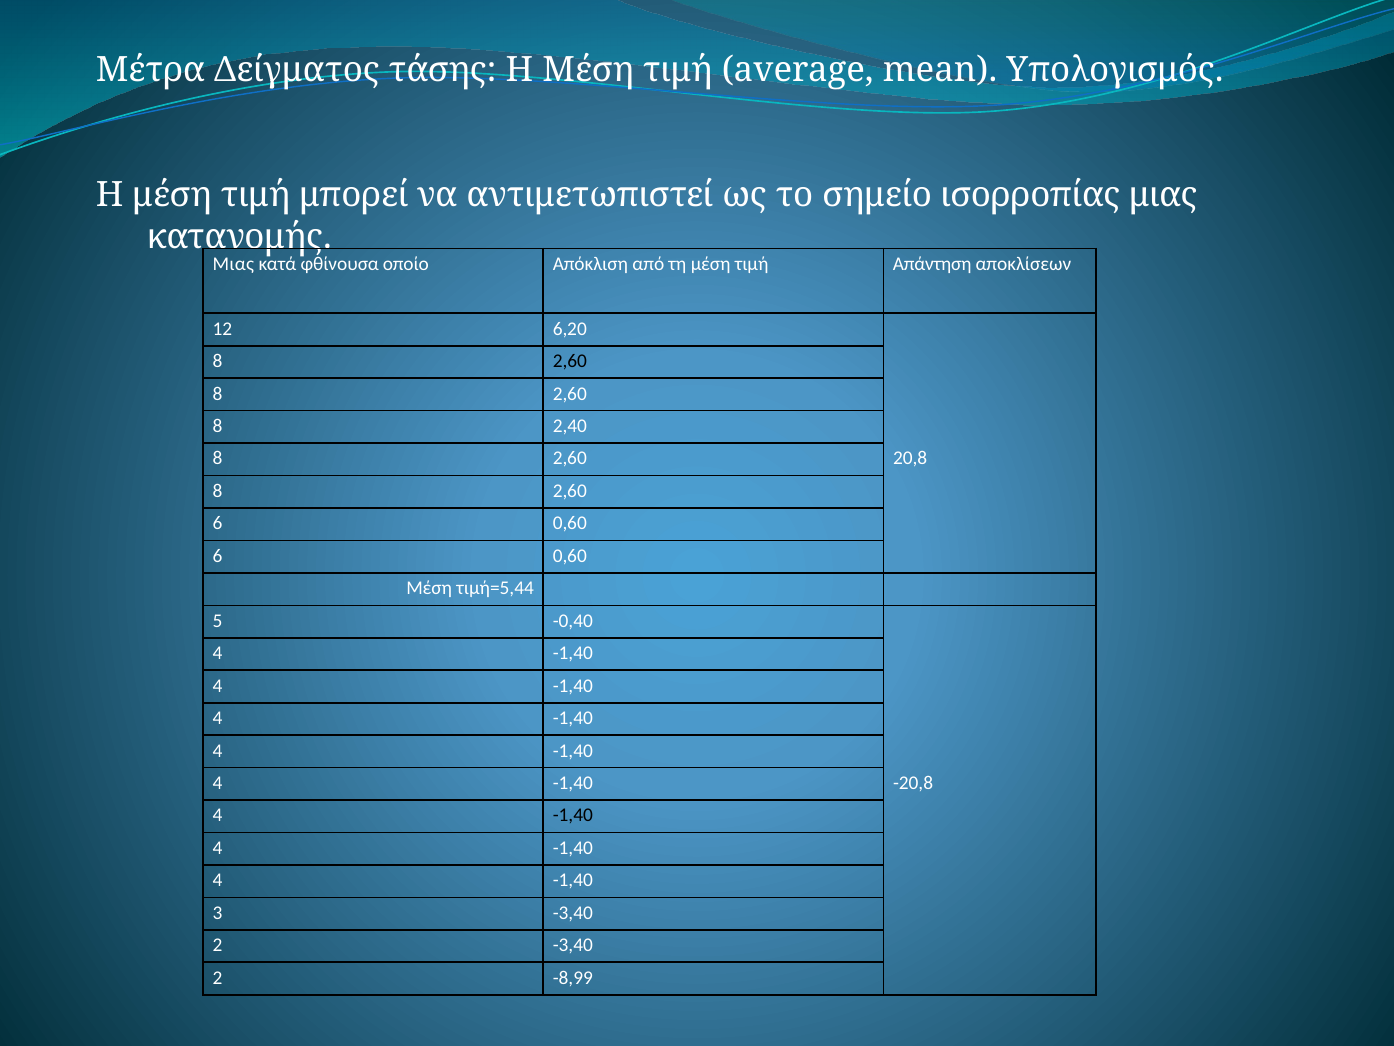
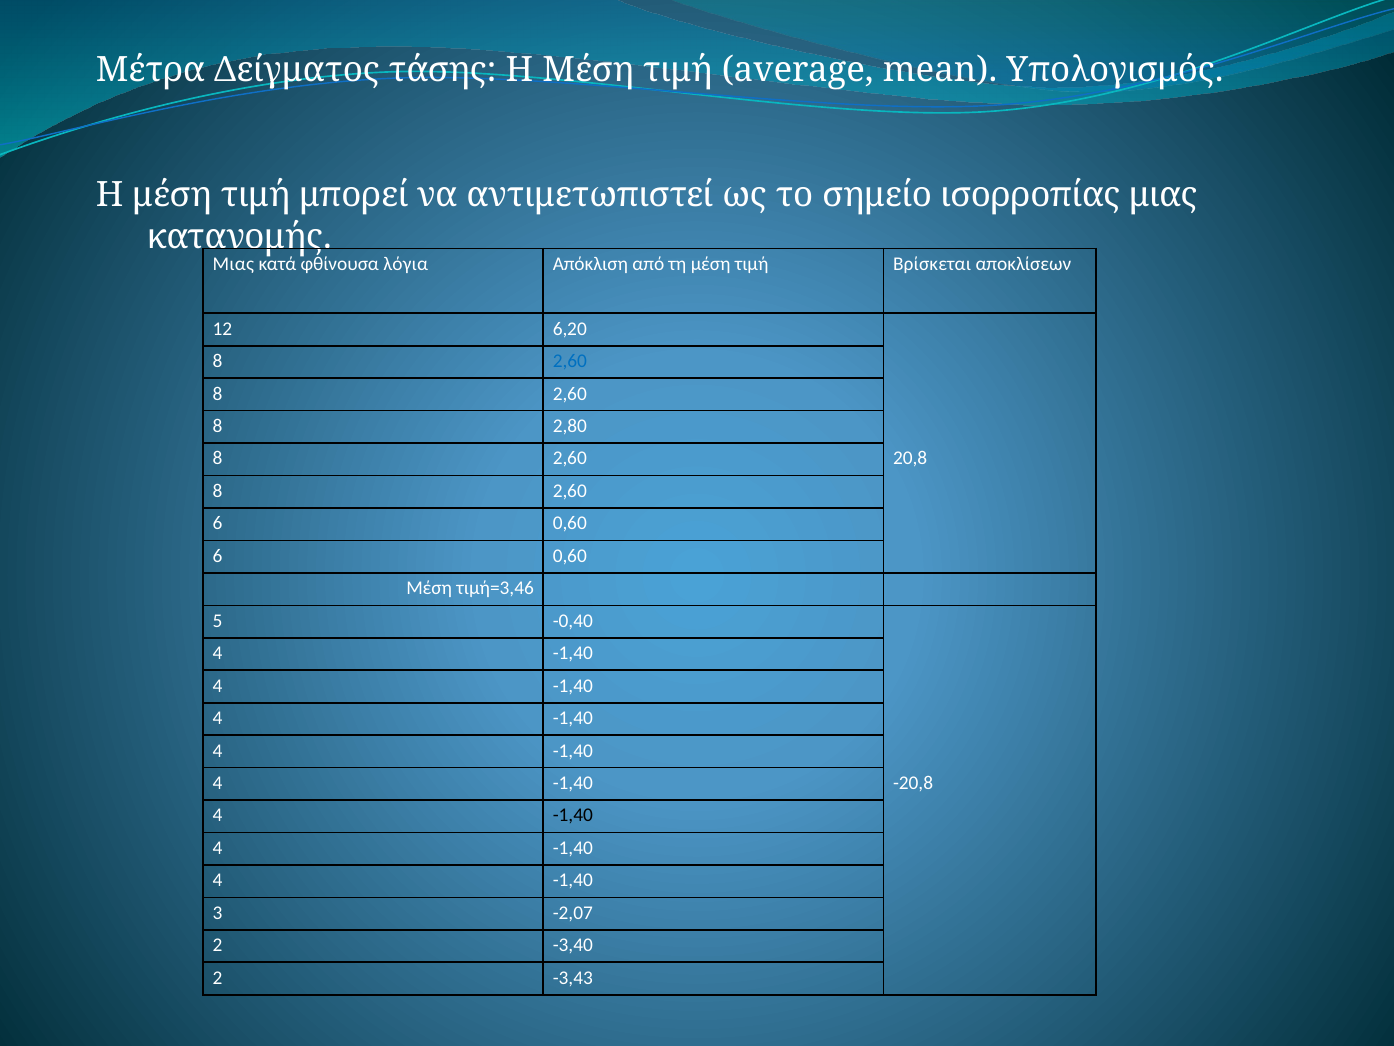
οποίο: οποίο -> λόγια
Απάντηση: Απάντηση -> Βρίσκεται
2,60 at (570, 361) colour: black -> blue
2,40: 2,40 -> 2,80
τιμή=5,44: τιμή=5,44 -> τιμή=3,46
3 -3,40: -3,40 -> -2,07
-8,99: -8,99 -> -3,43
